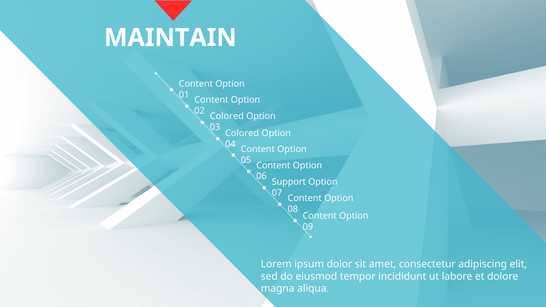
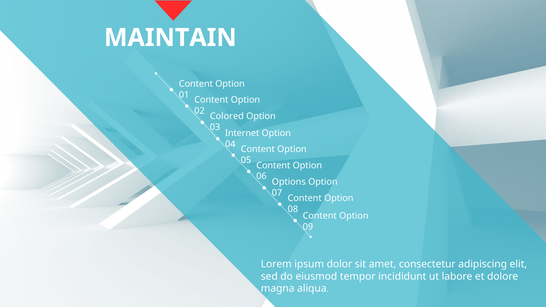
Colored at (242, 133): Colored -> Internet
Support: Support -> Options
